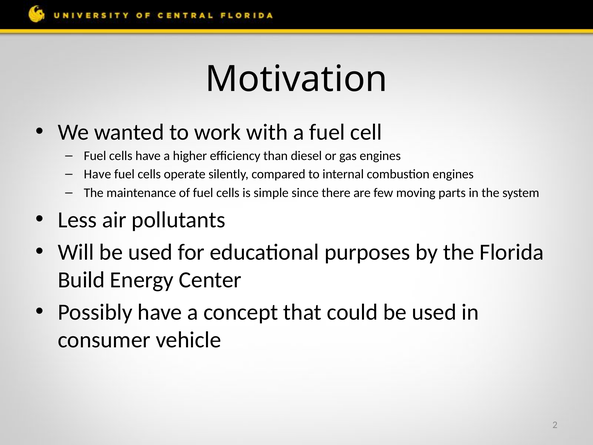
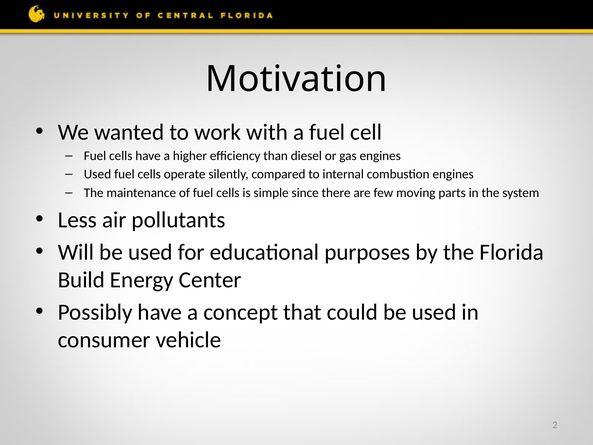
Have at (97, 174): Have -> Used
